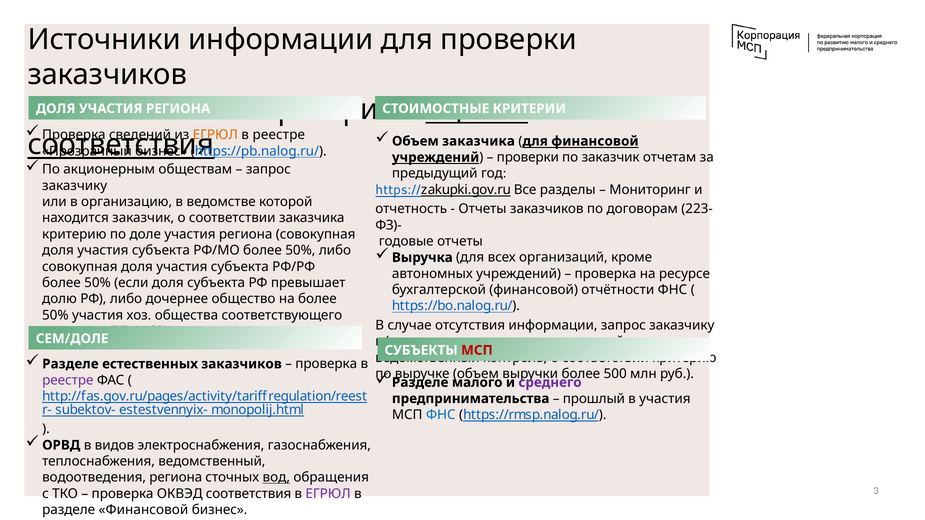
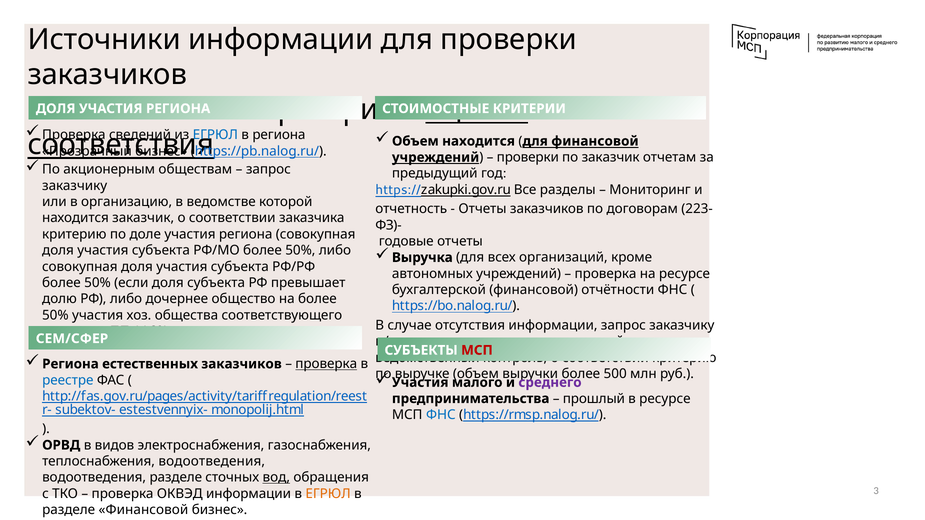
ЕГРЮЛ at (215, 135) colour: orange -> blue
реестре at (279, 135): реестре -> региона
Объем заказчика: заказчика -> находится
СЕМ/ДОЛЕ: СЕМ/ДОЛЕ -> СЕМ/СФЕР
Разделе at (70, 364): Разделе -> Региона
проверка at (326, 364) underline: none -> present
Разделе at (420, 383): Разделе -> Участия
реестре at (68, 380) colour: purple -> blue
в участия: участия -> ресурсе
теплоснабжения ведомственный: ведомственный -> водоотведения
водоотведения региона: региона -> разделе
ОКВЭД соответствия: соответствия -> информации
ЕГРЮЛ at (328, 494) colour: purple -> orange
